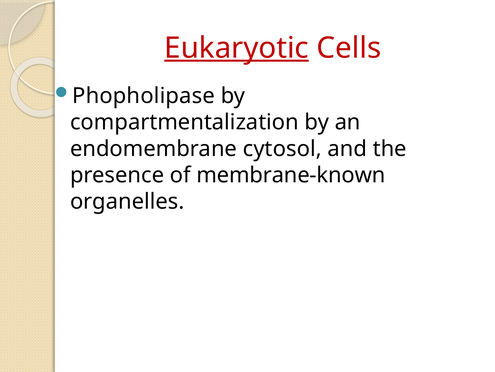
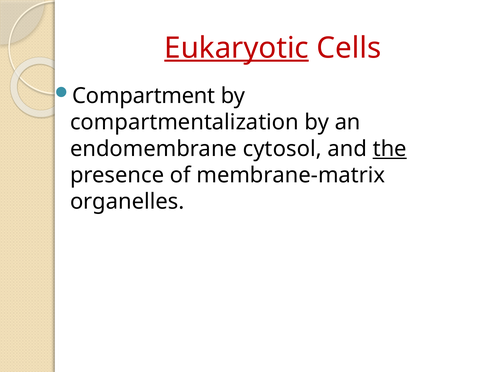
Phopholipase: Phopholipase -> Compartment
the underline: none -> present
membrane-known: membrane-known -> membrane-matrix
